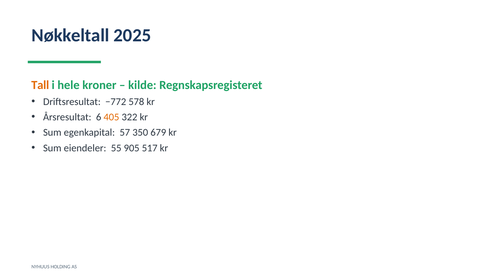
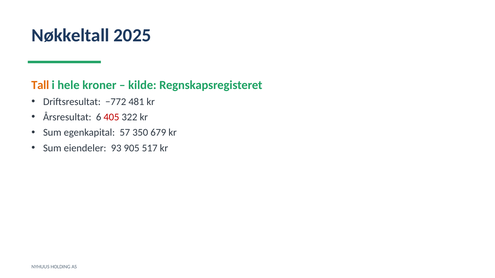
578: 578 -> 481
405 colour: orange -> red
55: 55 -> 93
